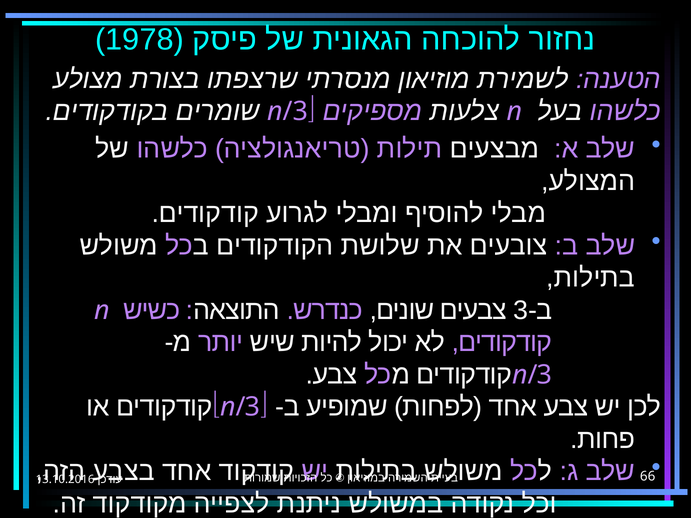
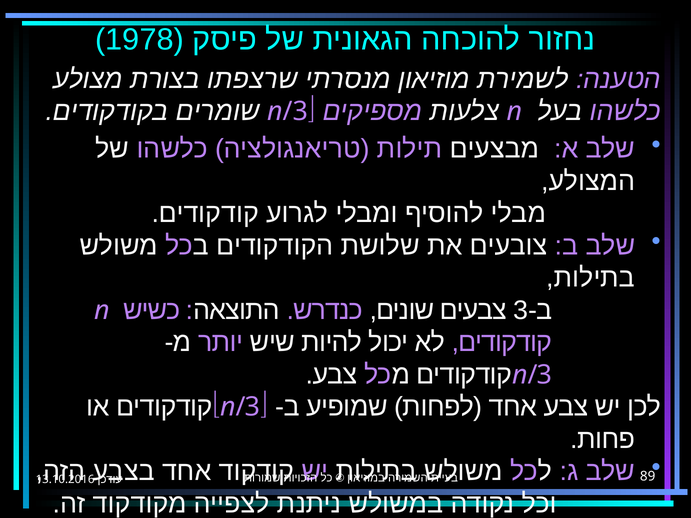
66: 66 -> 89
